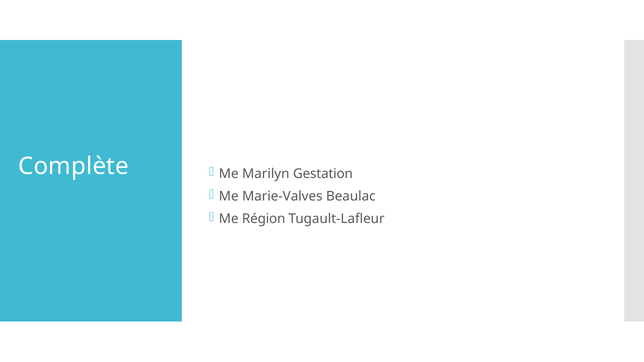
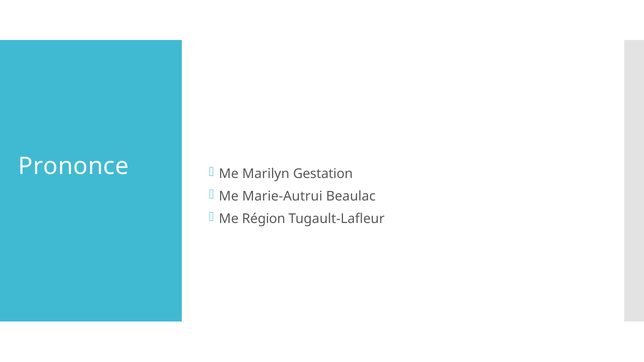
Complète: Complète -> Prononce
Marie-Valves: Marie-Valves -> Marie-Autrui
